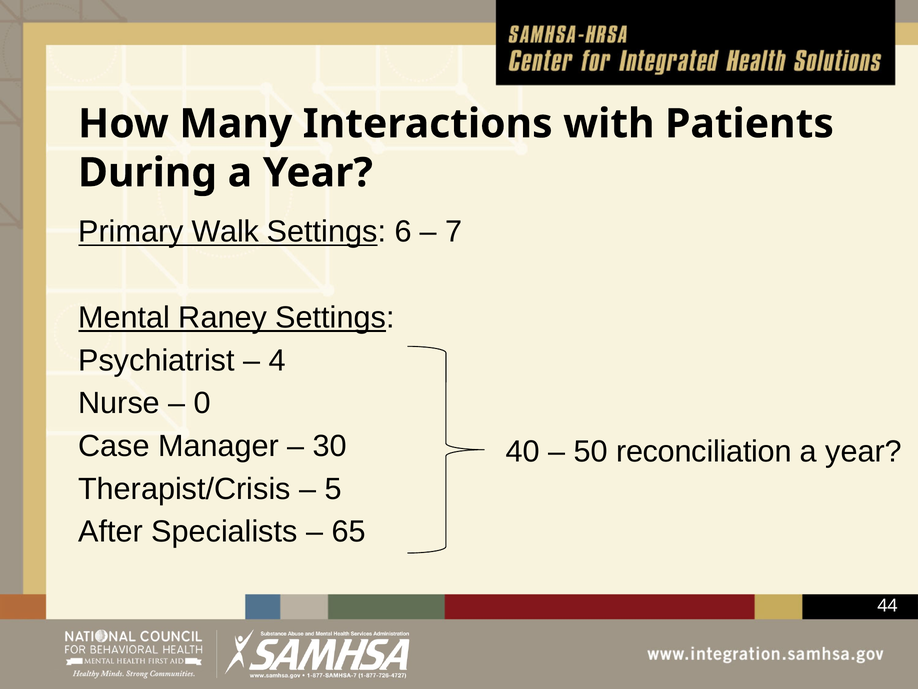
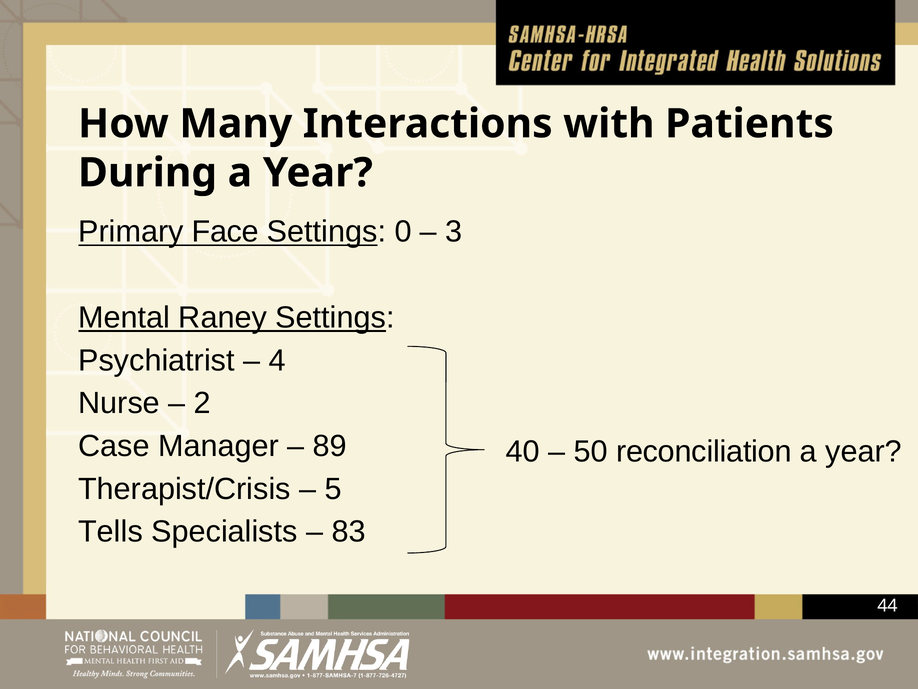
Walk: Walk -> Face
6: 6 -> 0
7: 7 -> 3
0: 0 -> 2
30: 30 -> 89
After: After -> Tells
65: 65 -> 83
